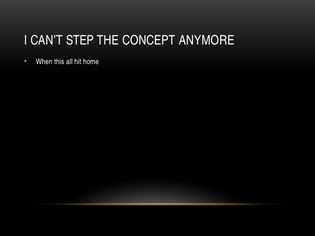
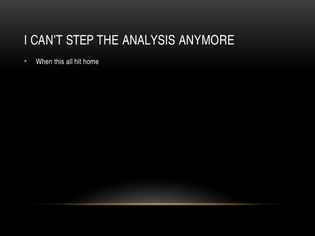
CONCEPT: CONCEPT -> ANALYSIS
